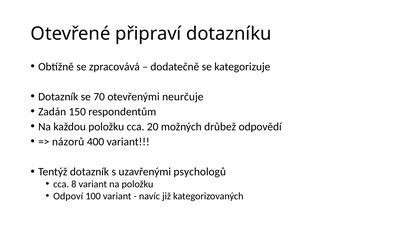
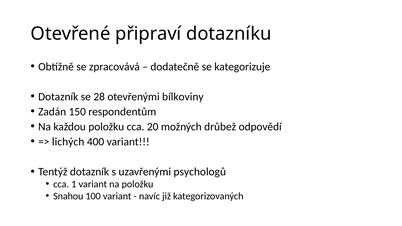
70: 70 -> 28
neurčuje: neurčuje -> bílkoviny
názorů: názorů -> lichých
8: 8 -> 1
Odpoví: Odpoví -> Snahou
